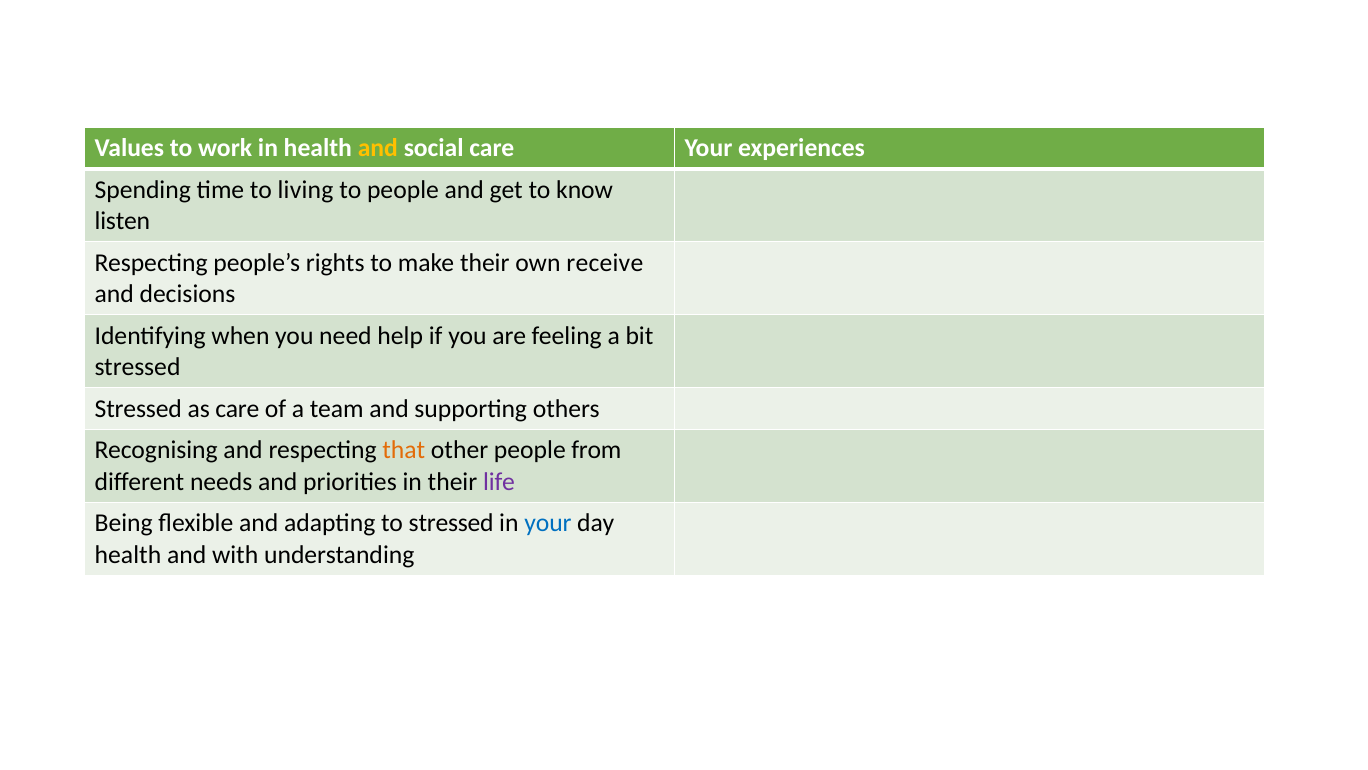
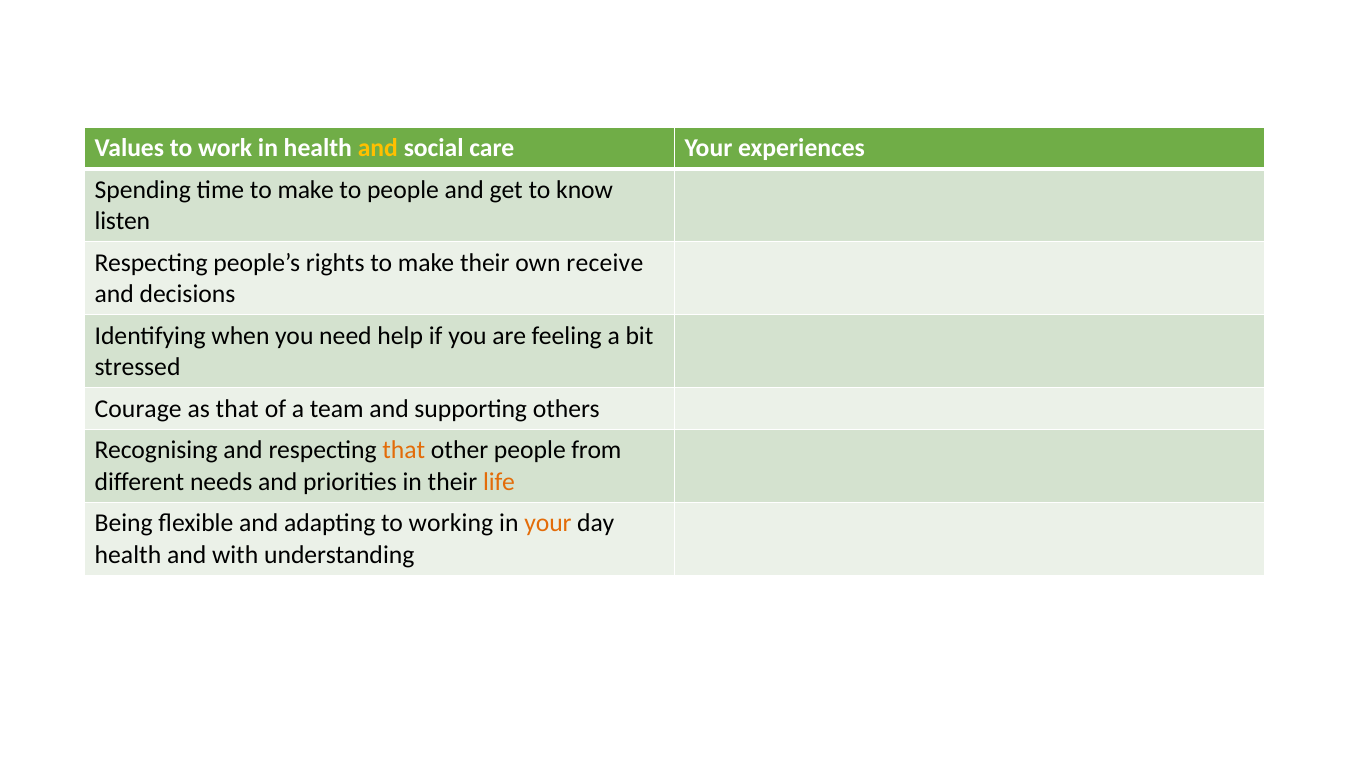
time to living: living -> make
Stressed at (138, 409): Stressed -> Courage
as care: care -> that
life colour: purple -> orange
to stressed: stressed -> working
your at (548, 523) colour: blue -> orange
